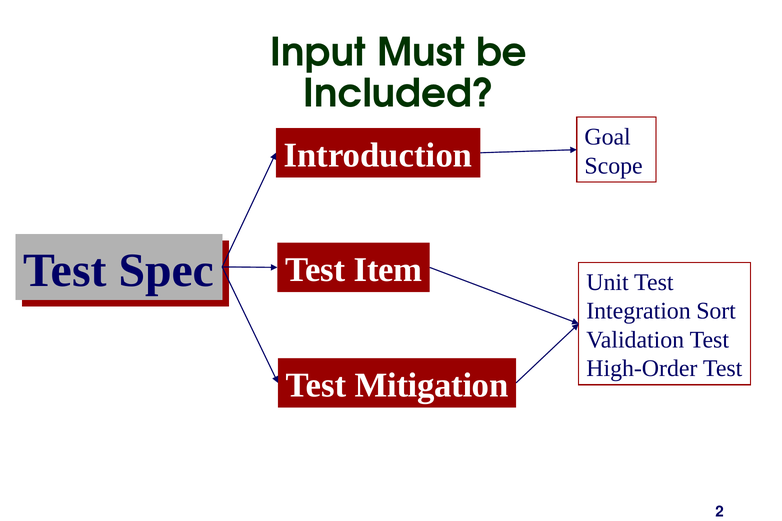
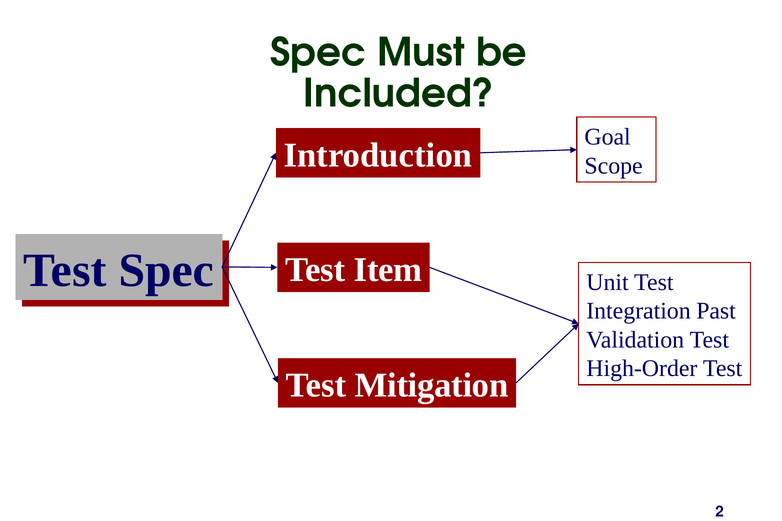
Input at (318, 53): Input -> Spec
Sort: Sort -> Past
